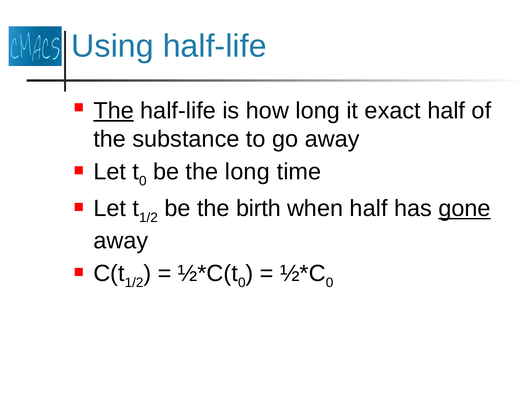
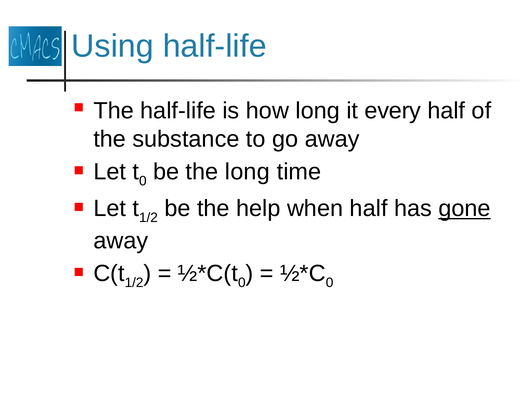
The at (114, 111) underline: present -> none
exact: exact -> every
birth: birth -> help
